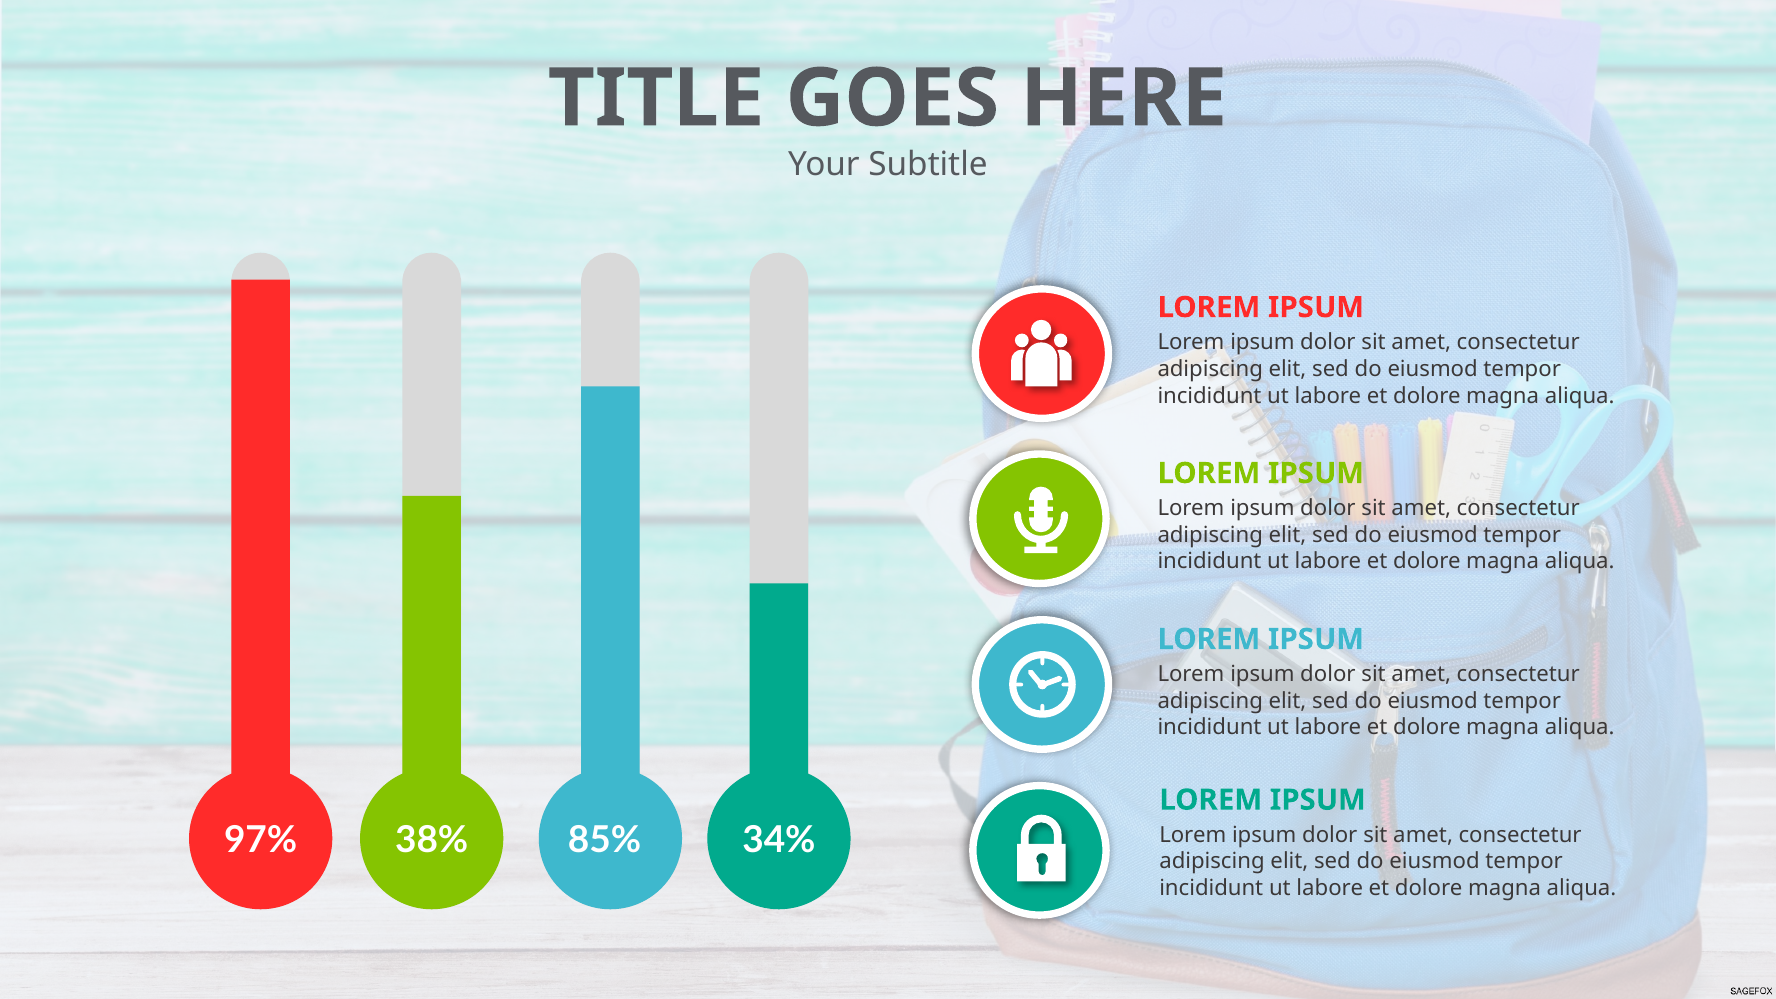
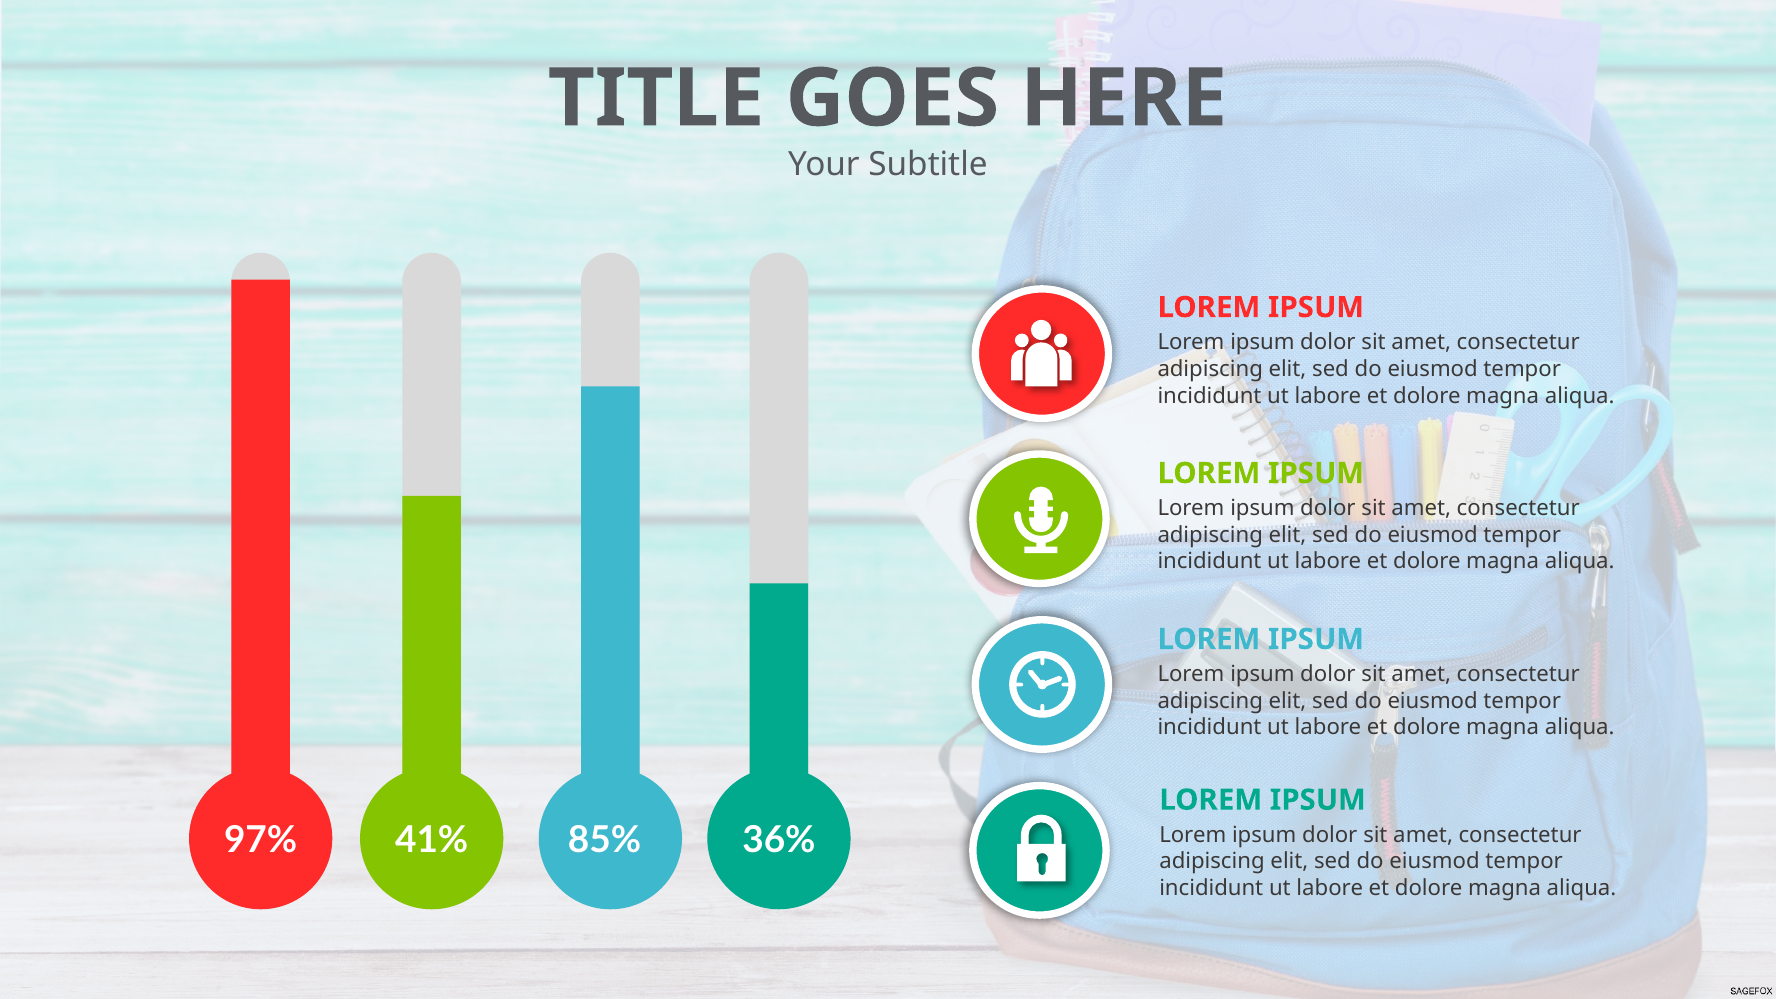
38%: 38% -> 41%
34%: 34% -> 36%
